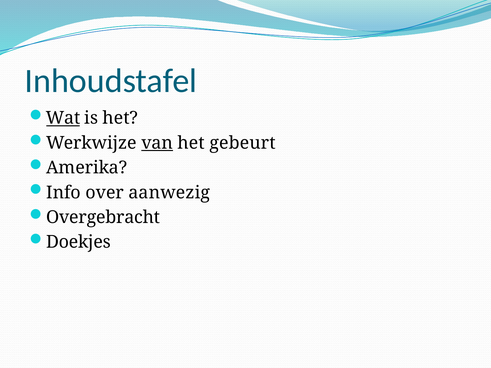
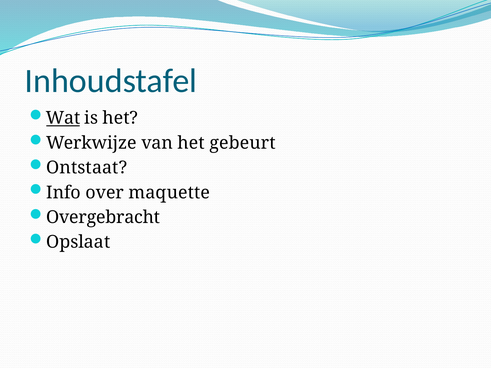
van underline: present -> none
Amerika: Amerika -> Ontstaat
aanwezig: aanwezig -> maquette
Doekjes: Doekjes -> Opslaat
